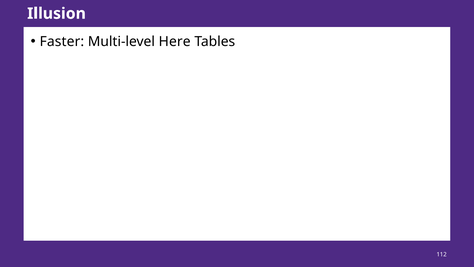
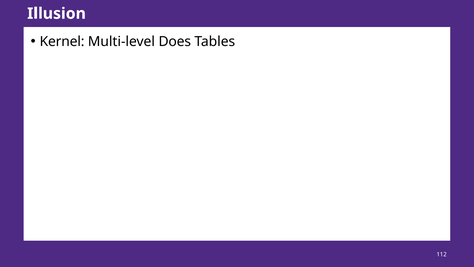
Faster: Faster -> Kernel
Here: Here -> Does
